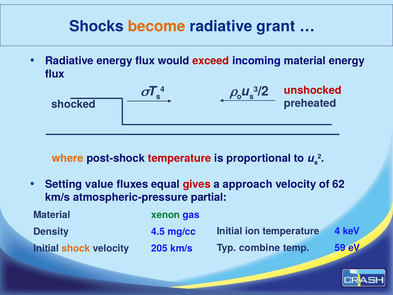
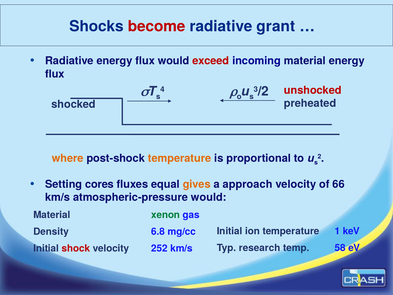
become colour: orange -> red
temperature at (180, 158) colour: red -> orange
value: value -> cores
gives colour: red -> orange
62: 62 -> 66
atmospheric-pressure partial: partial -> would
temperature 4: 4 -> 1
4.5: 4.5 -> 6.8
combine: combine -> research
59: 59 -> 58
shock colour: orange -> red
205: 205 -> 252
